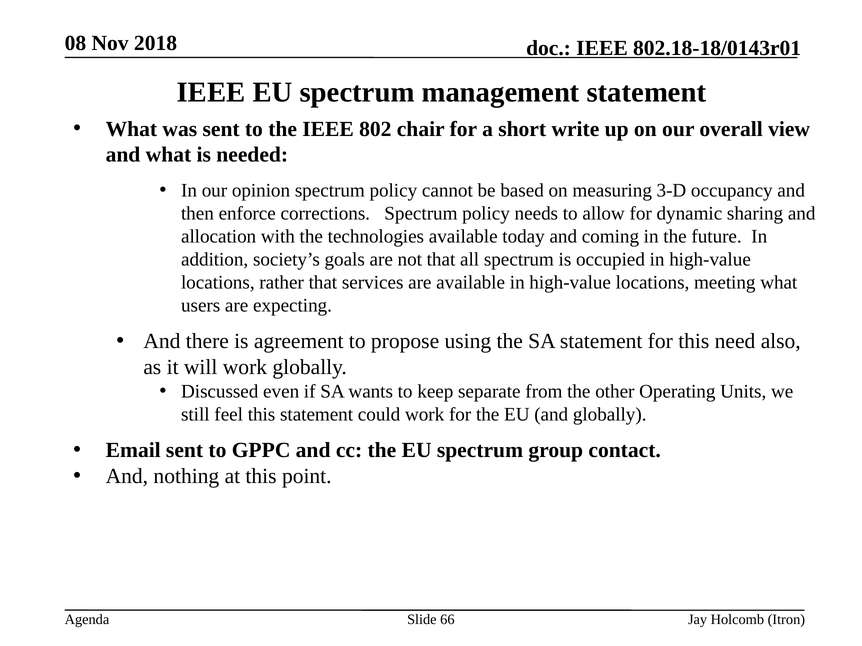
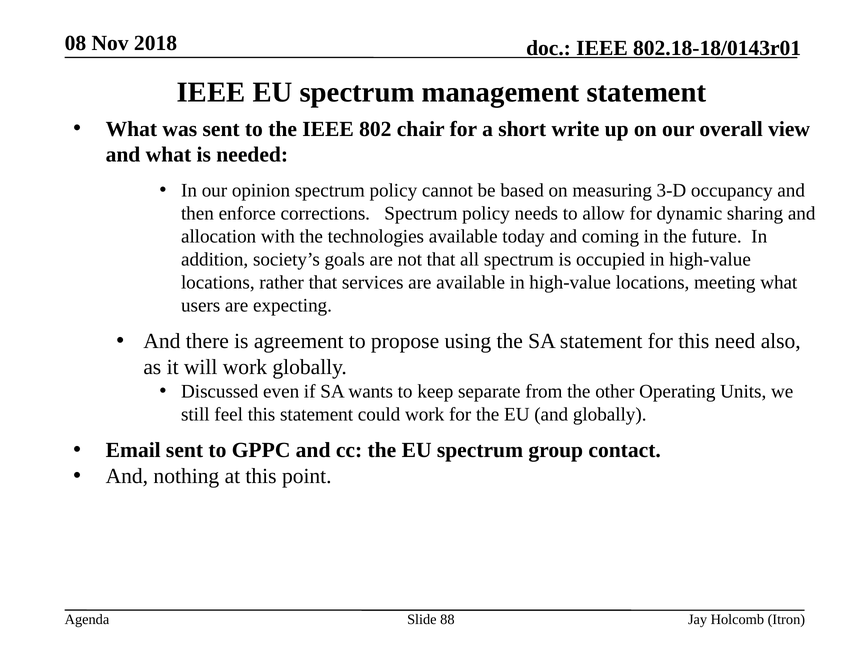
66: 66 -> 88
